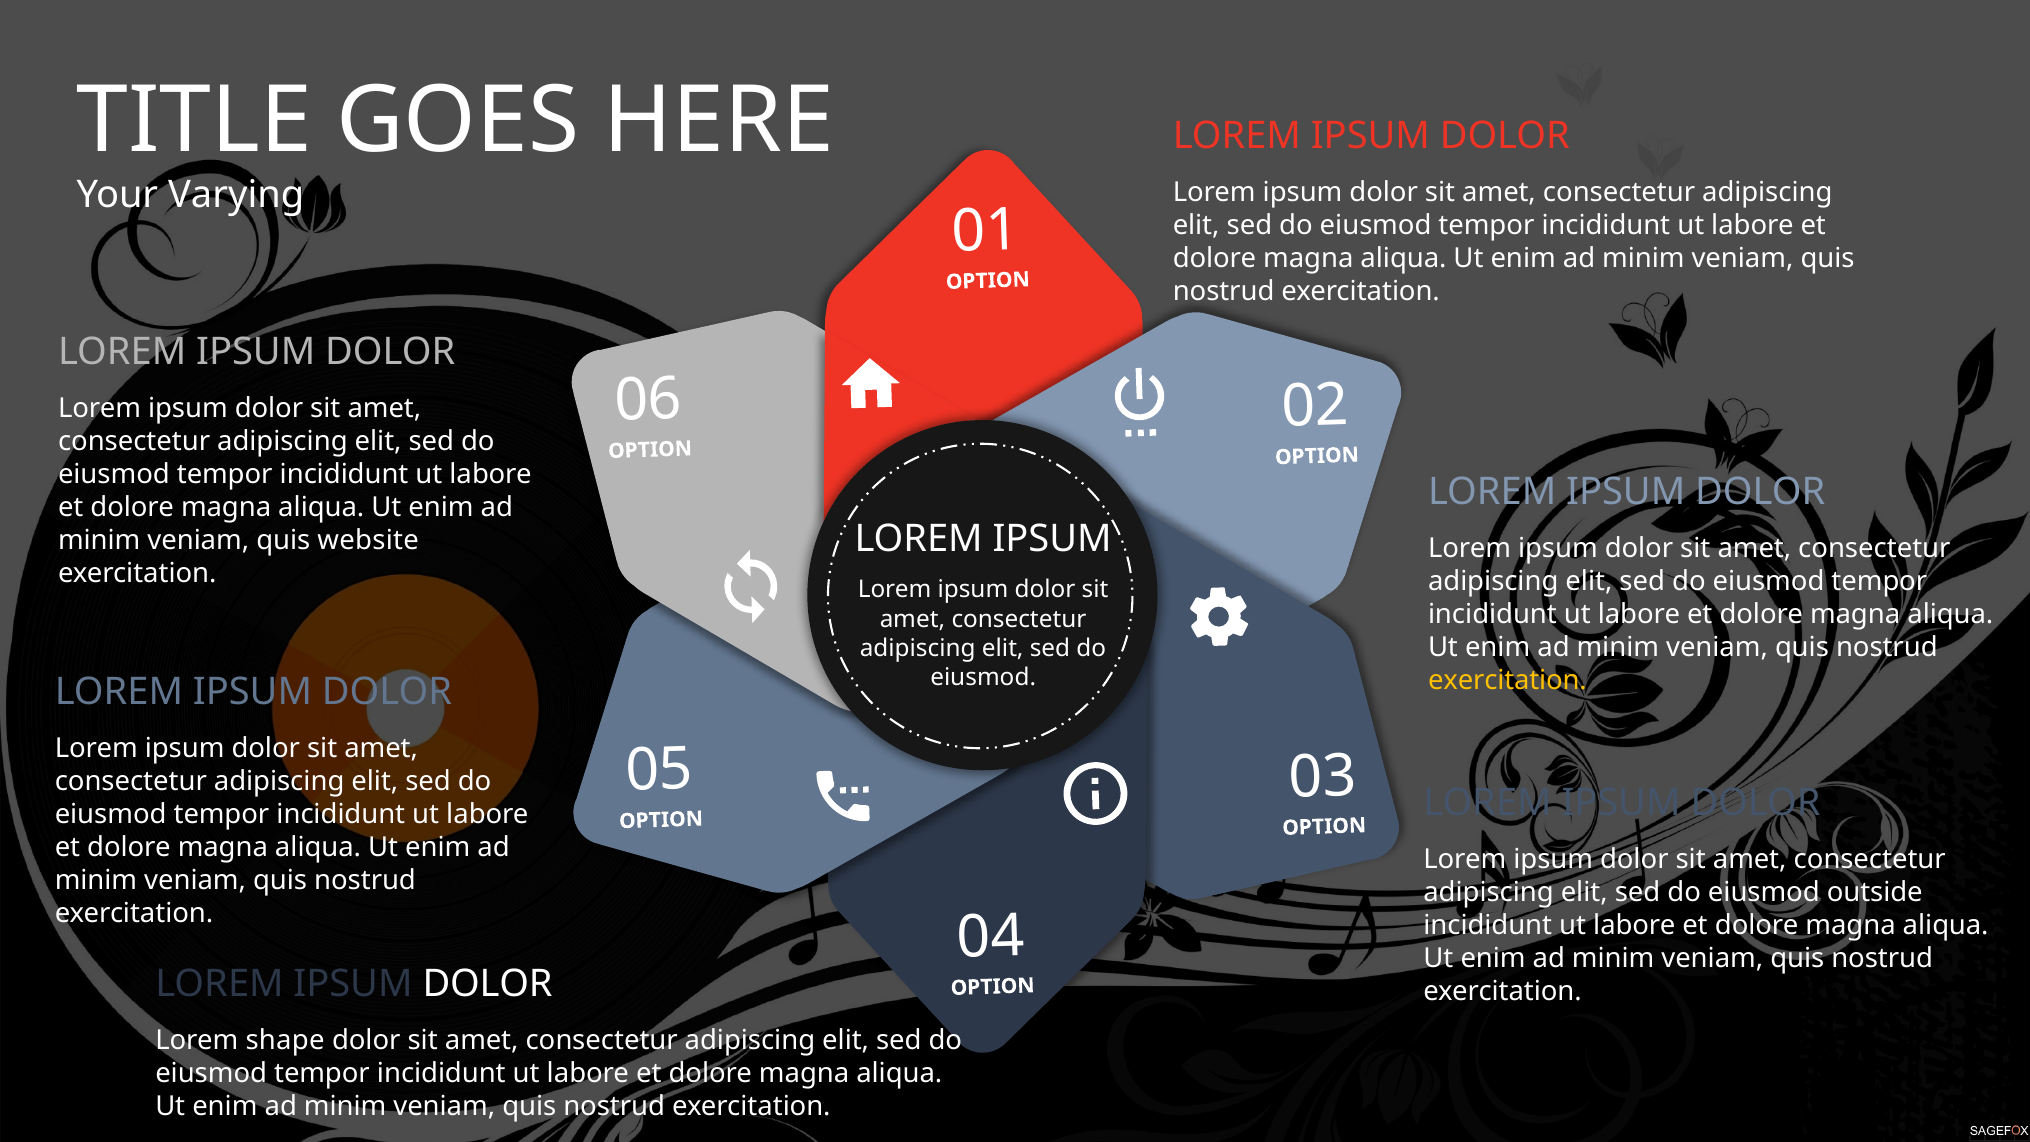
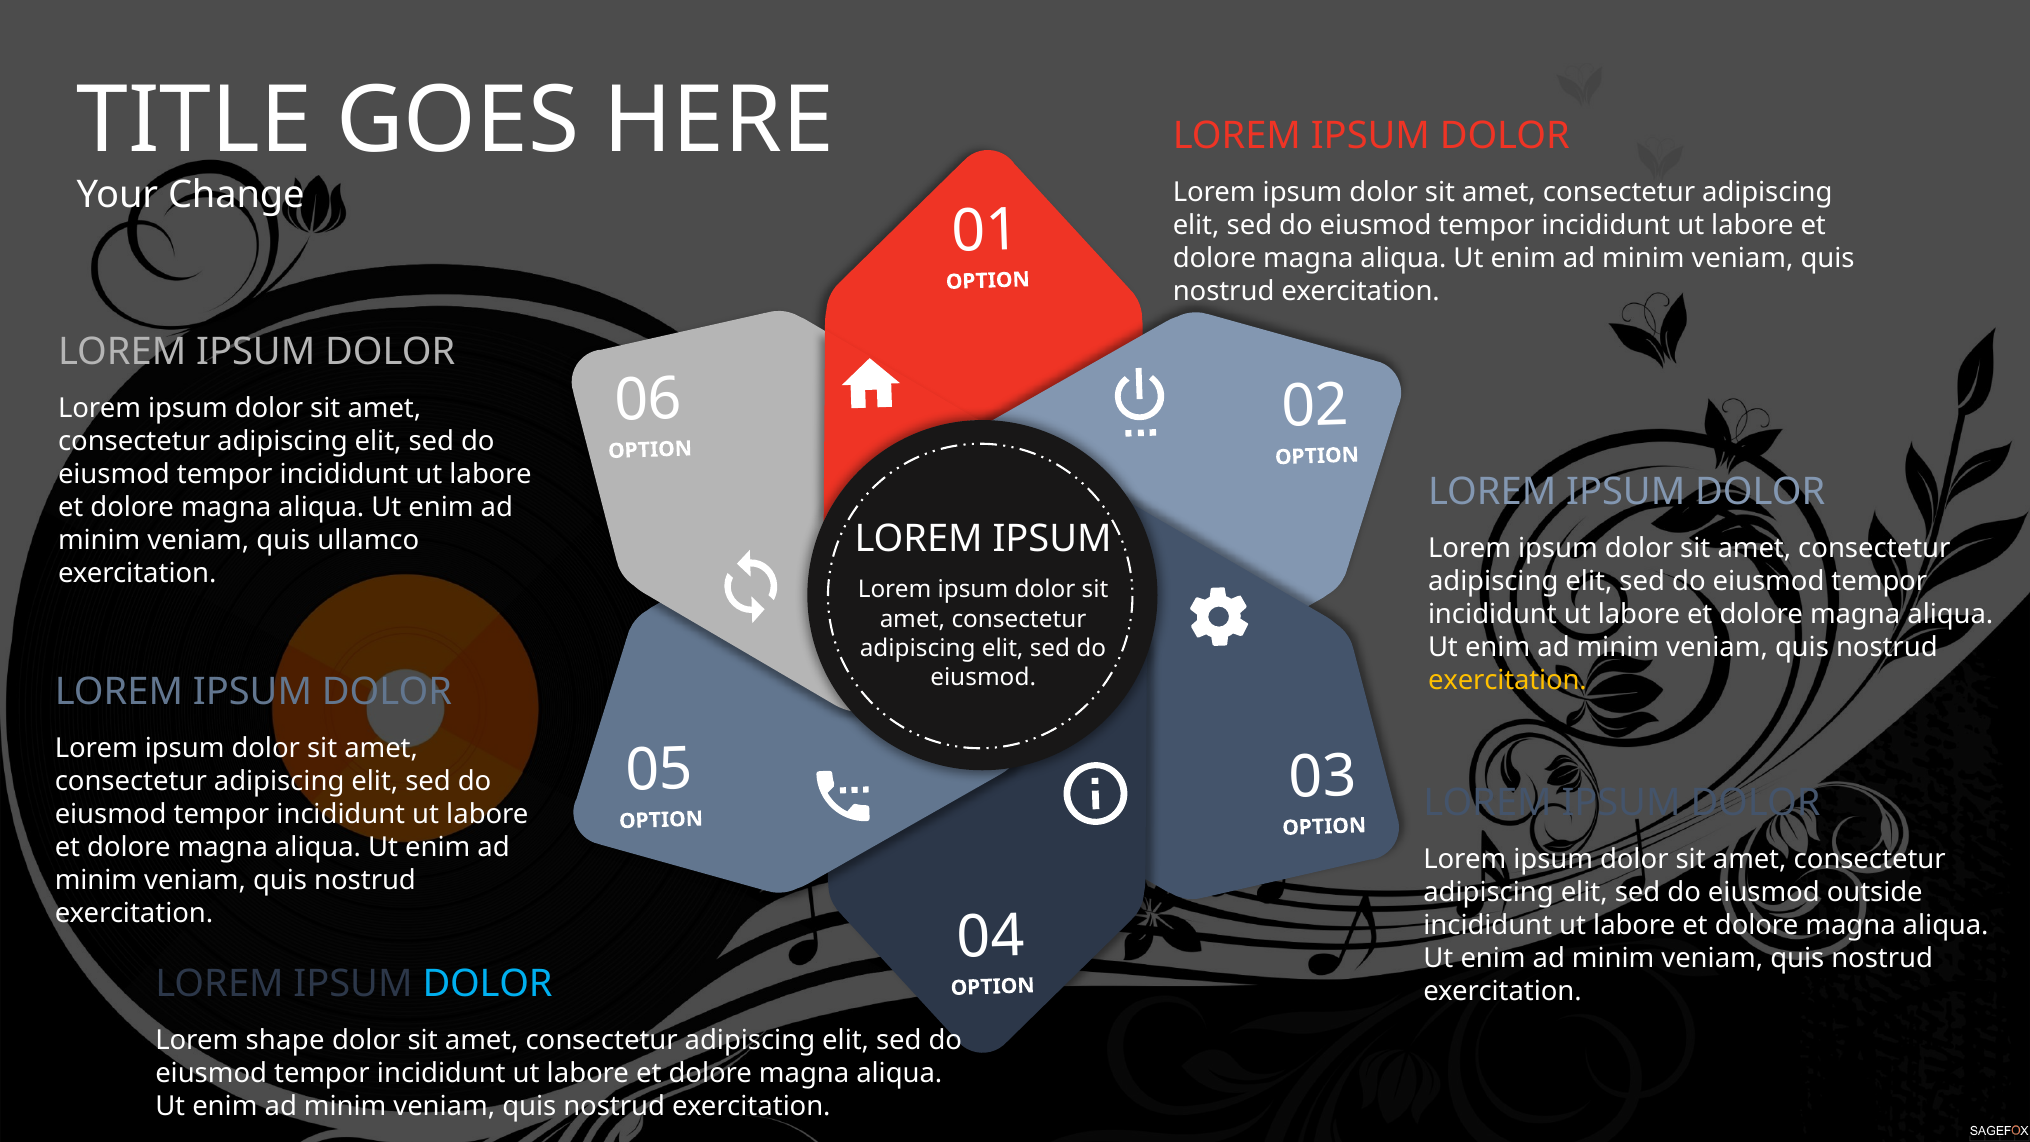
Varying: Varying -> Change
website: website -> ullamco
DOLOR at (488, 984) colour: white -> light blue
